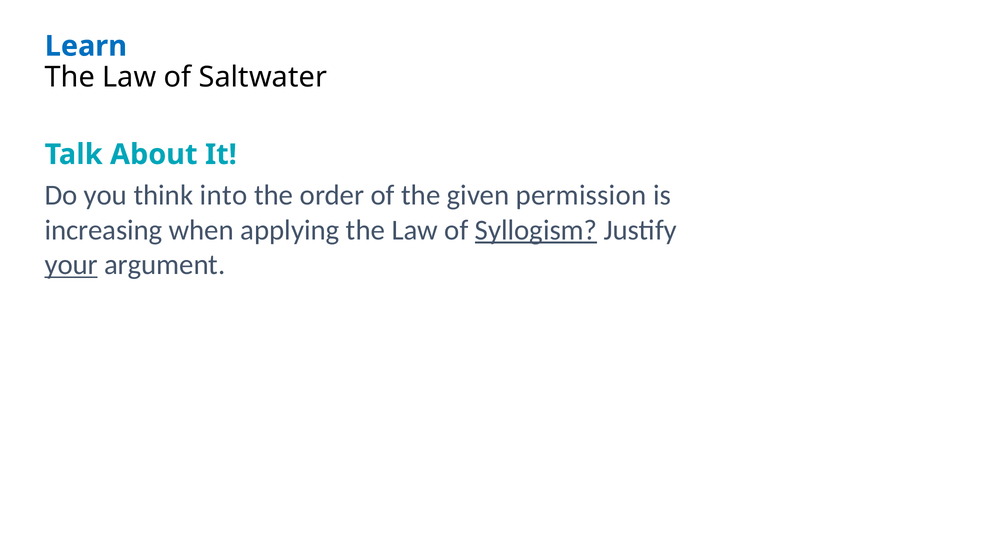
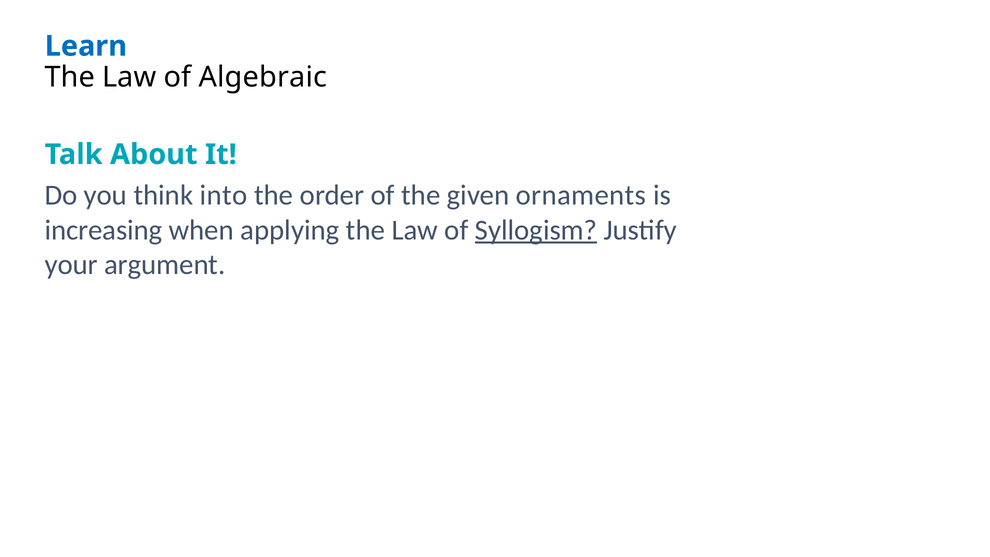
Saltwater: Saltwater -> Algebraic
permission: permission -> ornaments
your underline: present -> none
